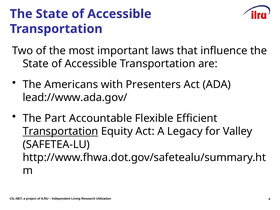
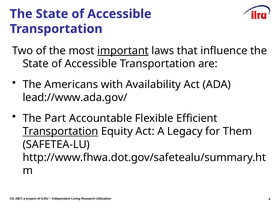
important underline: none -> present
Presenters: Presenters -> Availability
Valley: Valley -> Them
